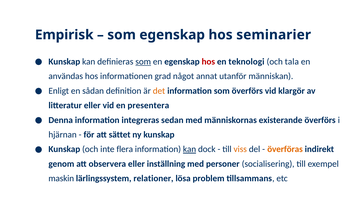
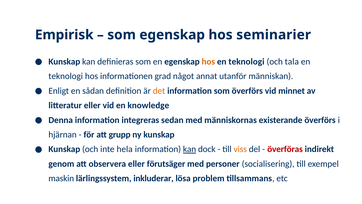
som at (143, 61) underline: present -> none
hos at (208, 61) colour: red -> orange
användas at (66, 76): användas -> teknologi
klargör: klargör -> minnet
presentera: presentera -> knowledge
sättet: sättet -> grupp
flera: flera -> hela
överföras colour: orange -> red
inställning: inställning -> förutsäger
relationer: relationer -> inkluderar
